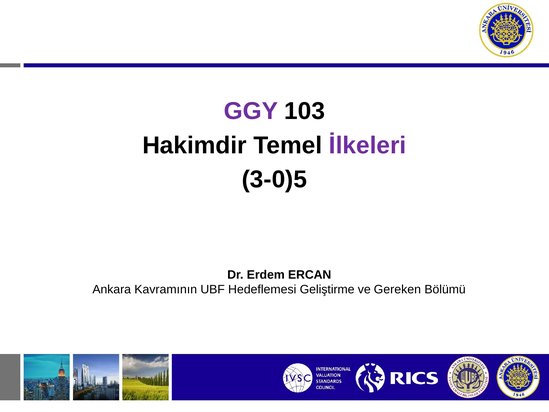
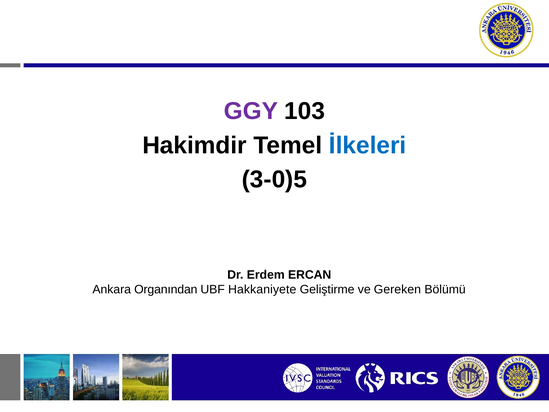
İlkeleri colour: purple -> blue
Kavramının: Kavramının -> Organından
Hedeflemesi: Hedeflemesi -> Hakkaniyete
